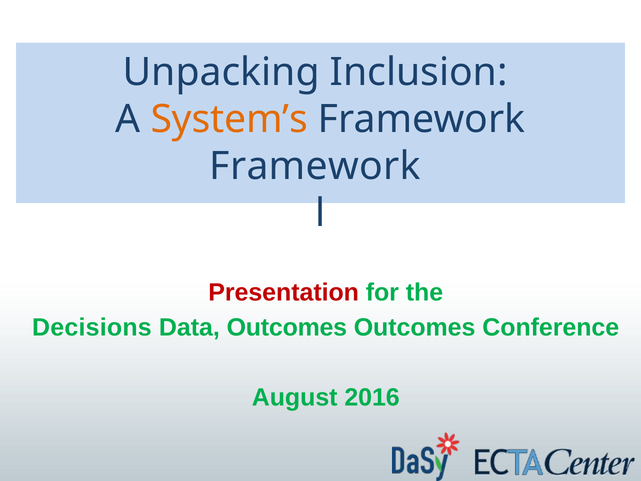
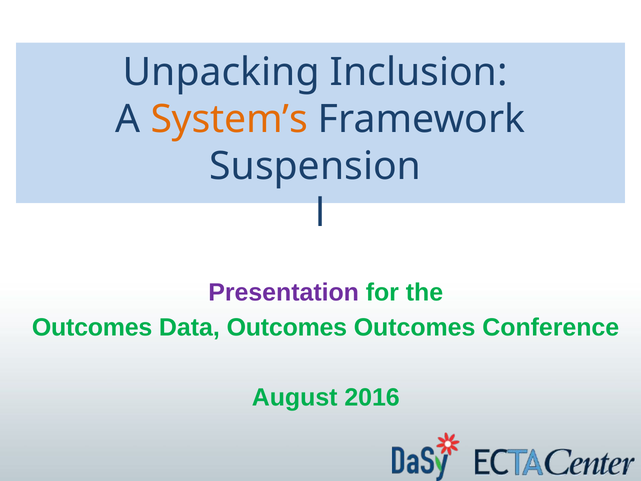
Framework at (315, 166): Framework -> Suspension
Presentation colour: red -> purple
Decisions at (92, 327): Decisions -> Outcomes
